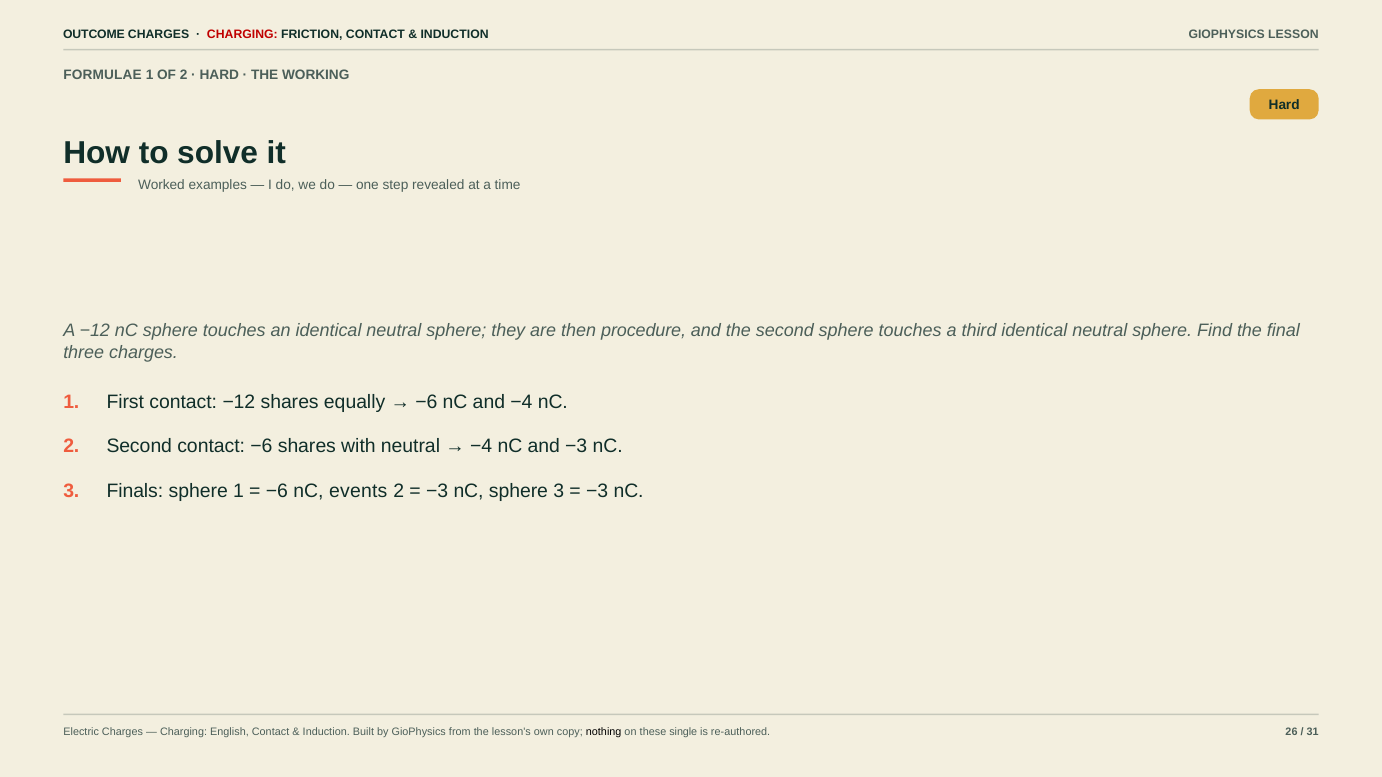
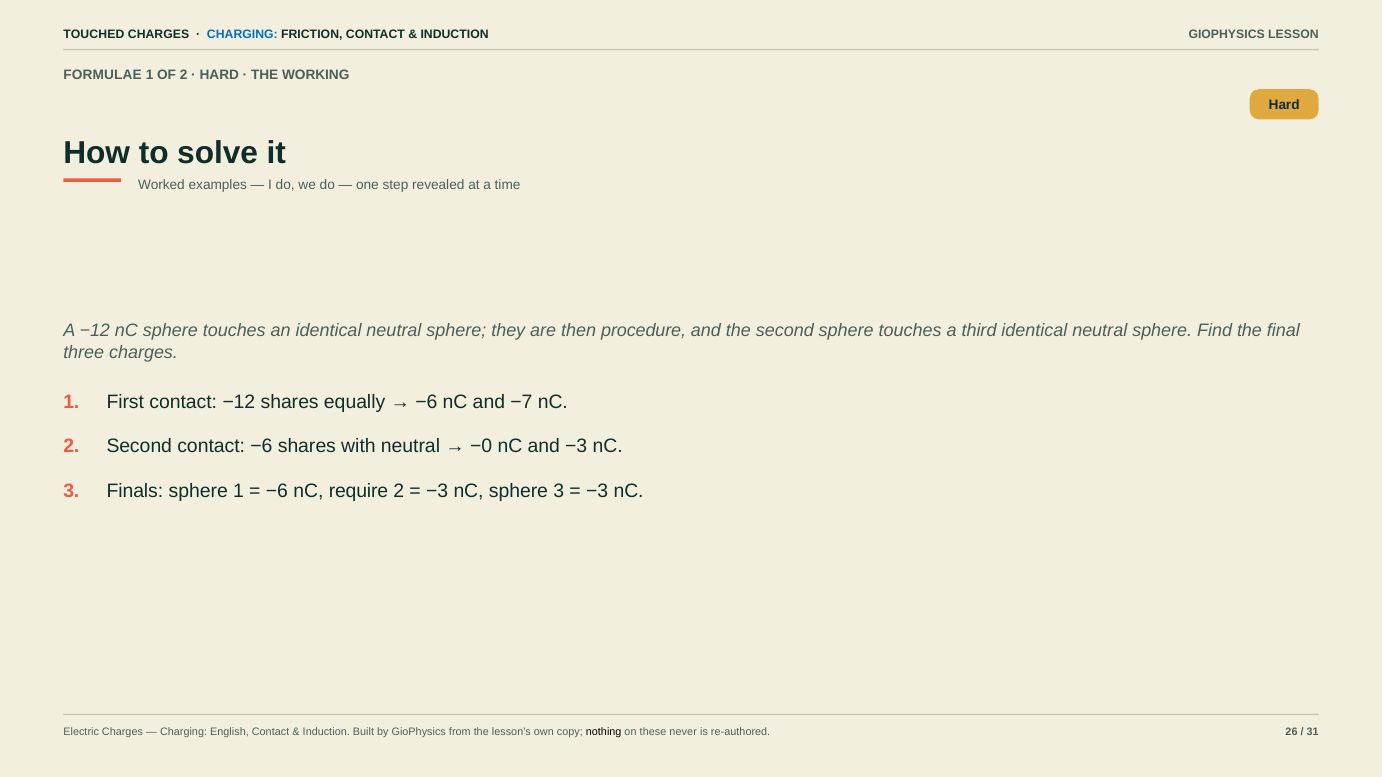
OUTCOME: OUTCOME -> TOUCHED
CHARGING at (242, 34) colour: red -> blue
and −4: −4 -> −7
−4 at (481, 446): −4 -> −0
events: events -> require
single: single -> never
